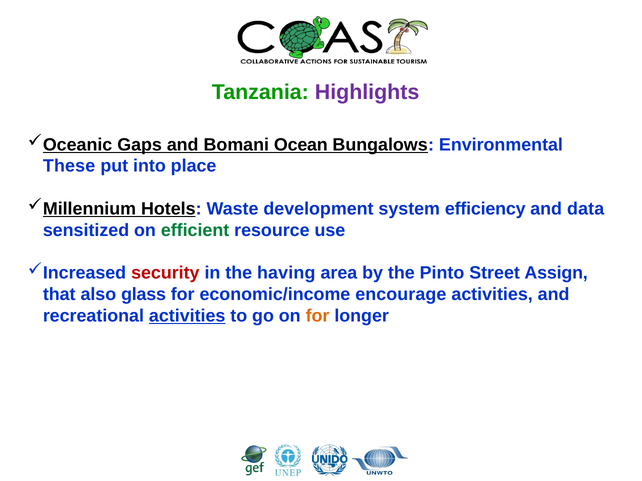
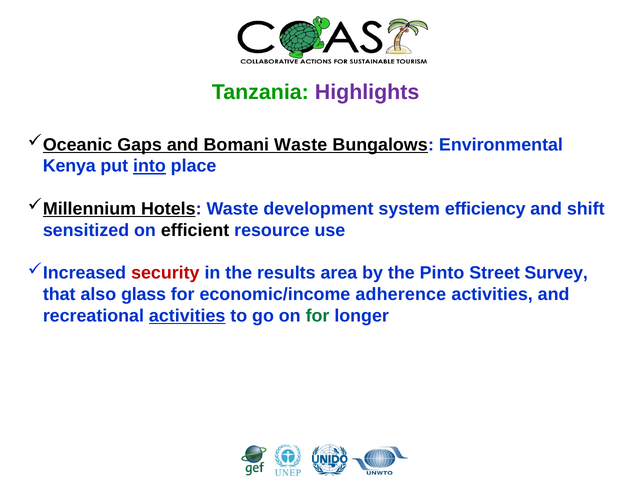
Bomani Ocean: Ocean -> Waste
These: These -> Kenya
into underline: none -> present
data: data -> shift
efficient colour: green -> black
having: having -> results
Assign: Assign -> Survey
encourage: encourage -> adherence
for at (318, 316) colour: orange -> green
